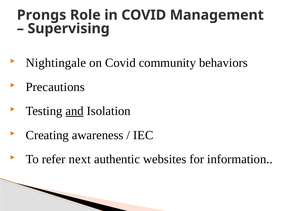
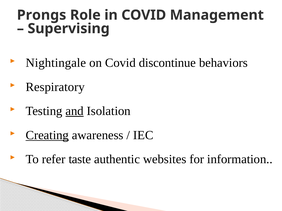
community: community -> discontinue
Precautions: Precautions -> Respiratory
Creating underline: none -> present
next: next -> taste
